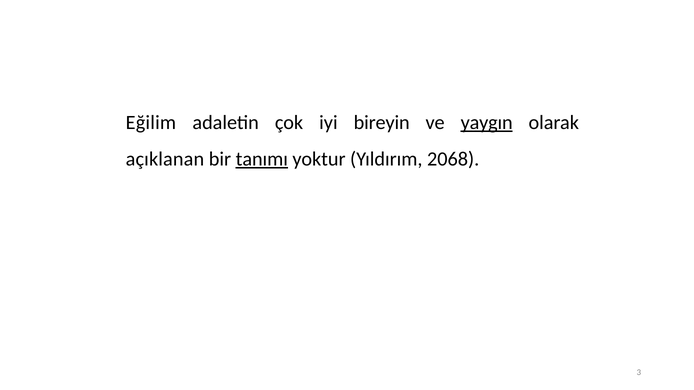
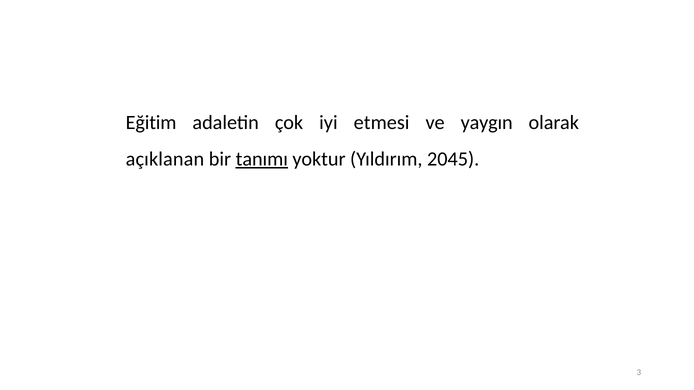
Eğilim: Eğilim -> Eğitim
bireyin: bireyin -> etmesi
yaygın underline: present -> none
2068: 2068 -> 2045
